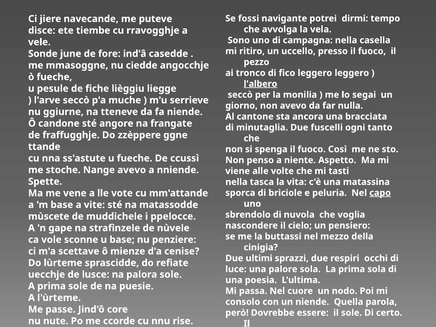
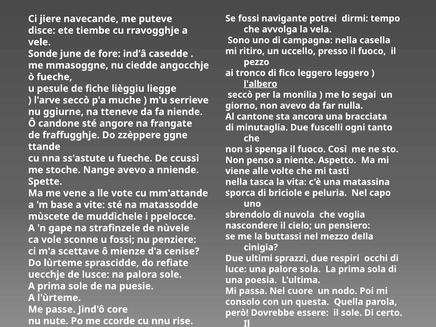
capo underline: present -> none
u base: base -> fossi
un niende: niende -> questa
